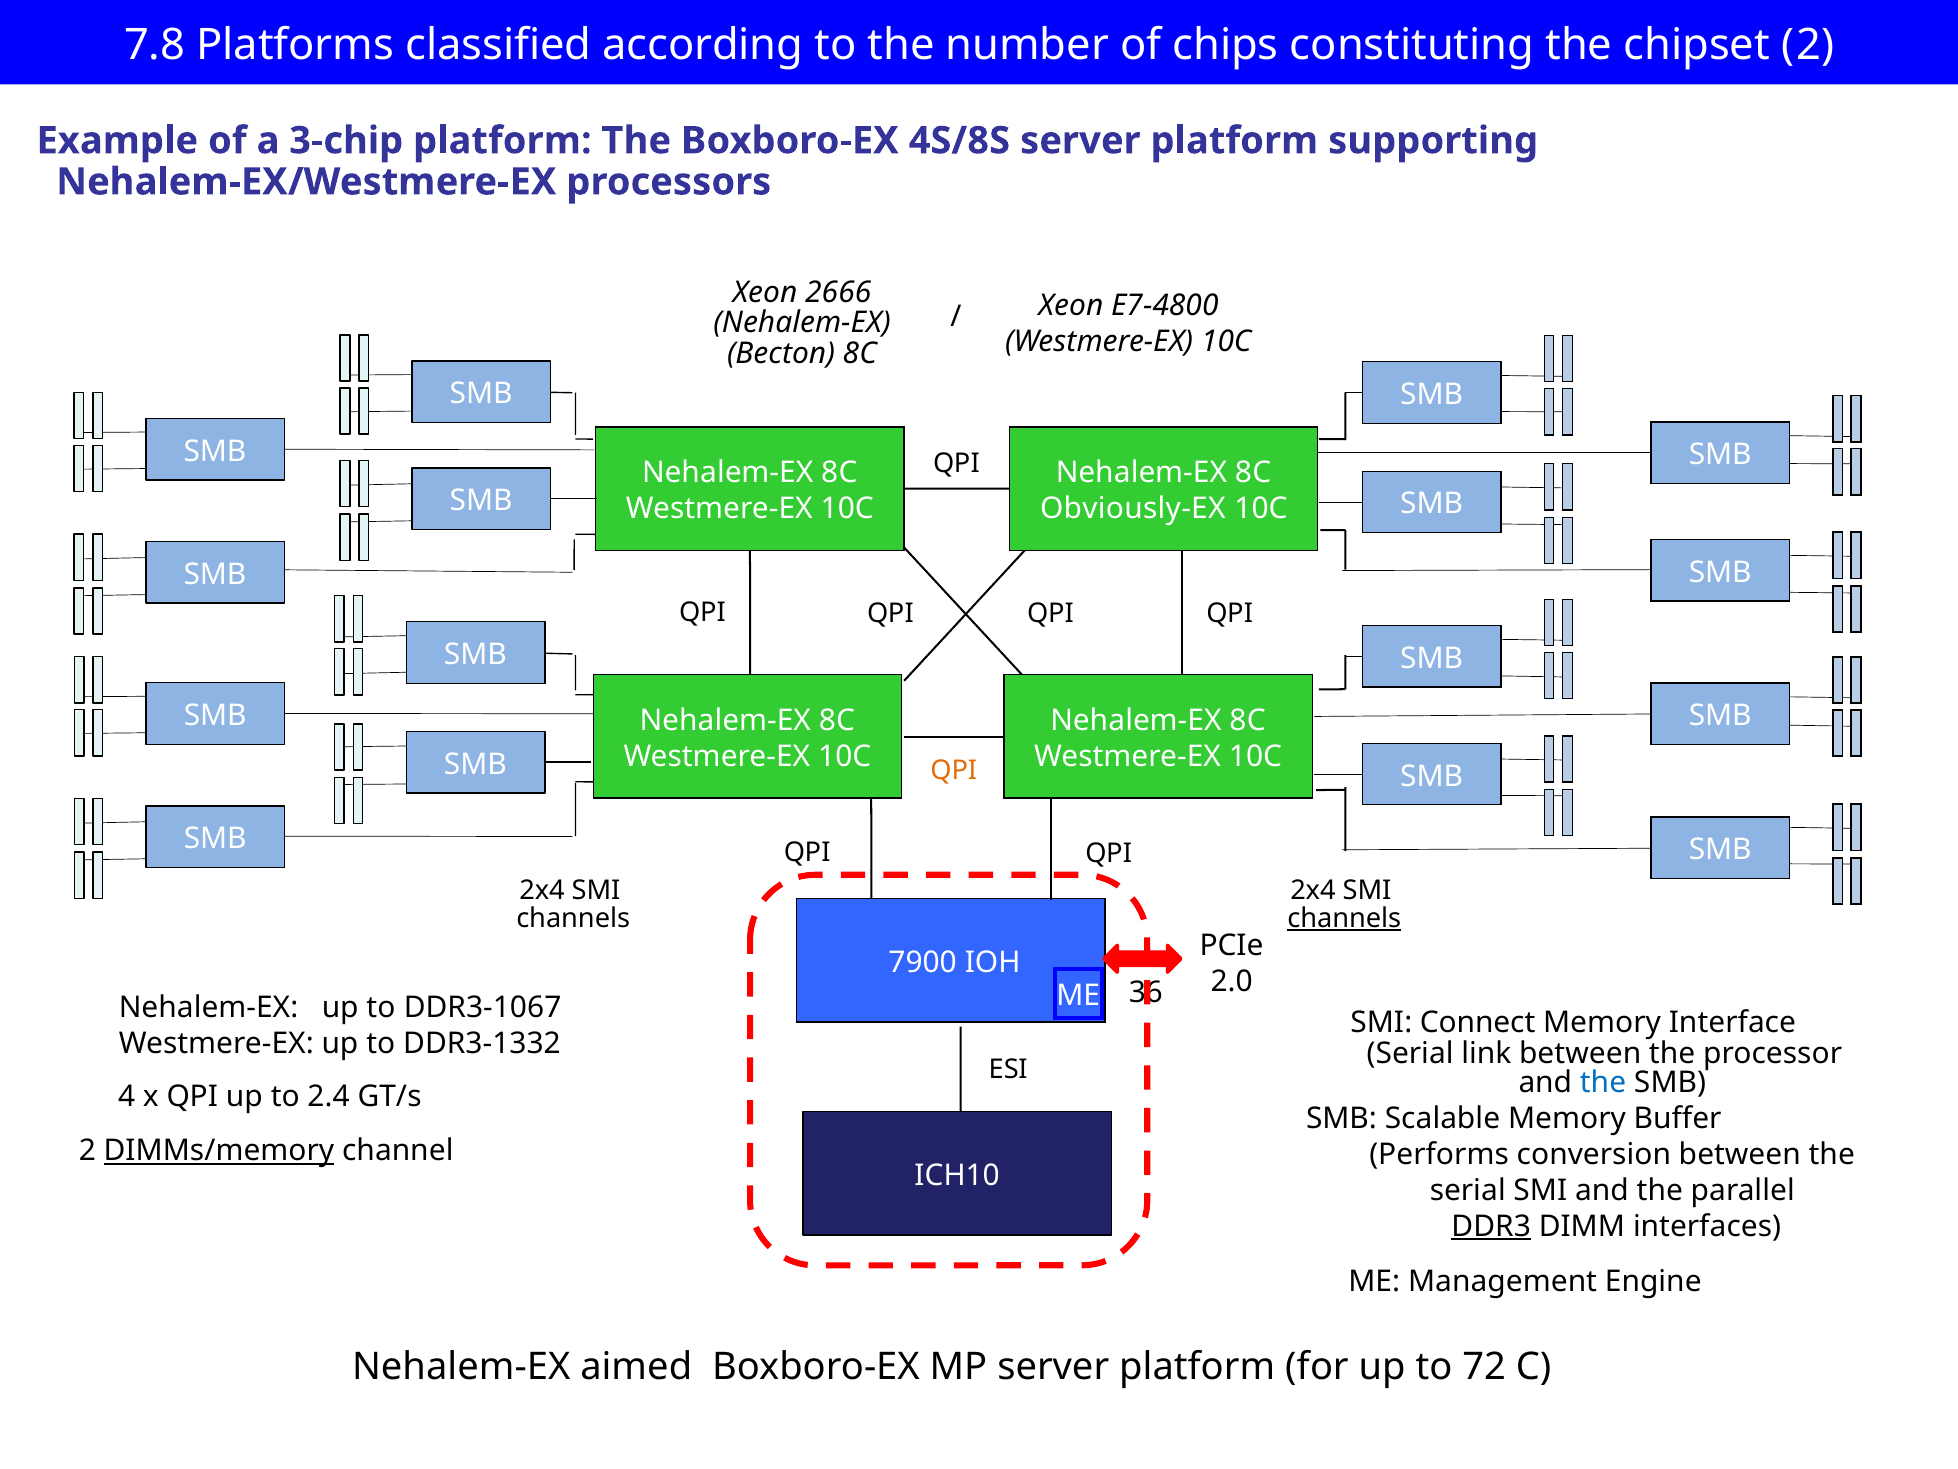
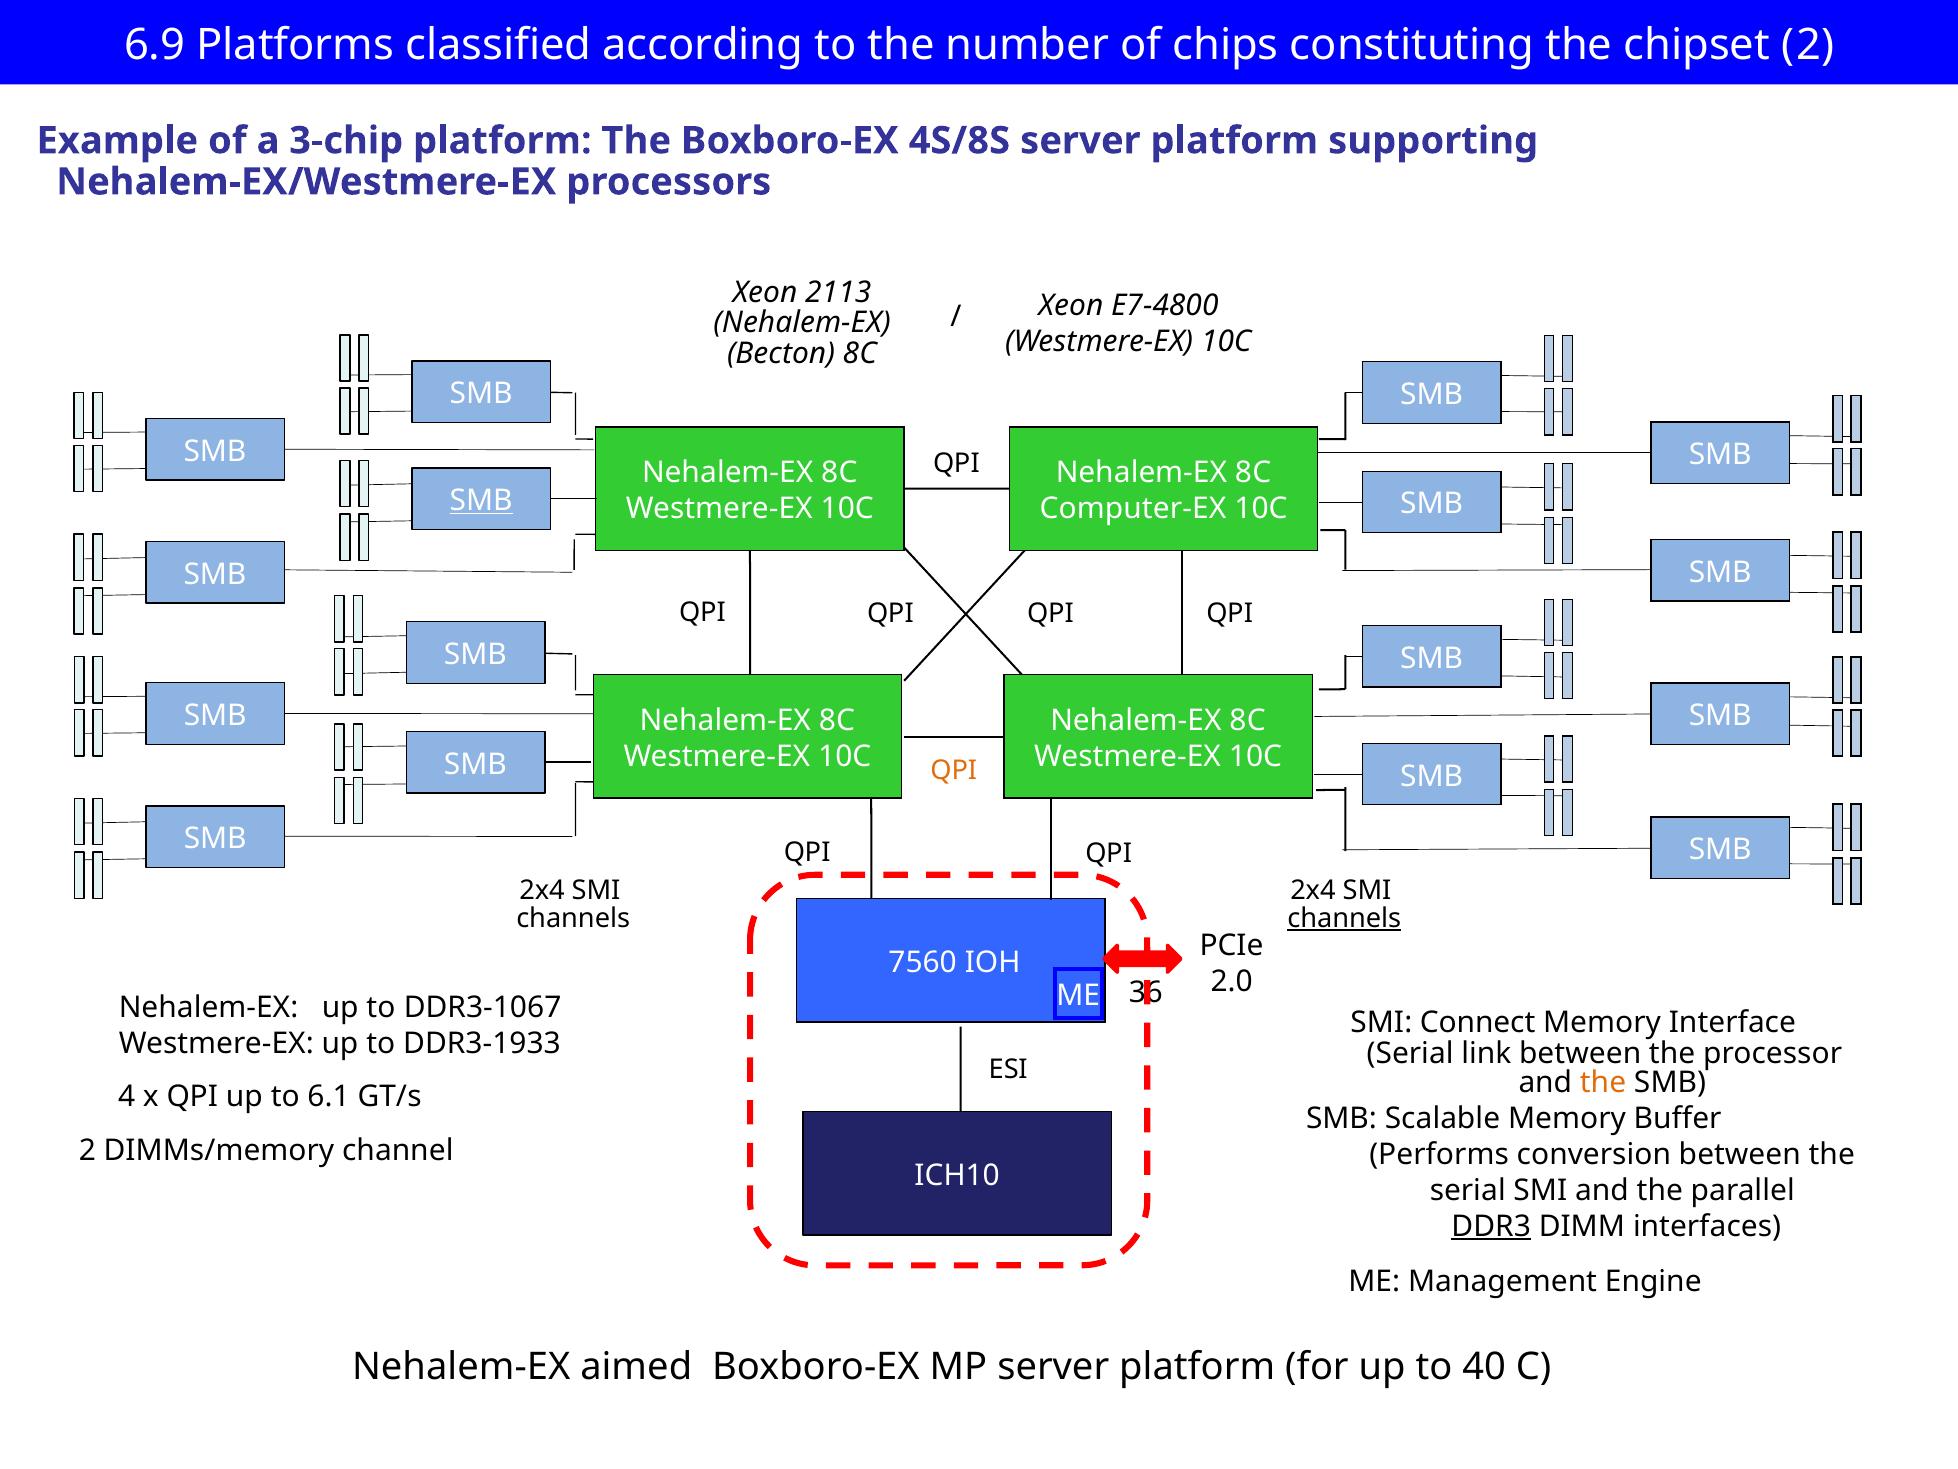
7.8: 7.8 -> 6.9
2666: 2666 -> 2113
SMB at (481, 501) underline: none -> present
Obviously-EX: Obviously-EX -> Computer-EX
7900: 7900 -> 7560
DDR3-1332: DDR3-1332 -> DDR3-1933
the at (1603, 1082) colour: blue -> orange
2.4: 2.4 -> 6.1
DIMMs/memory underline: present -> none
72: 72 -> 40
